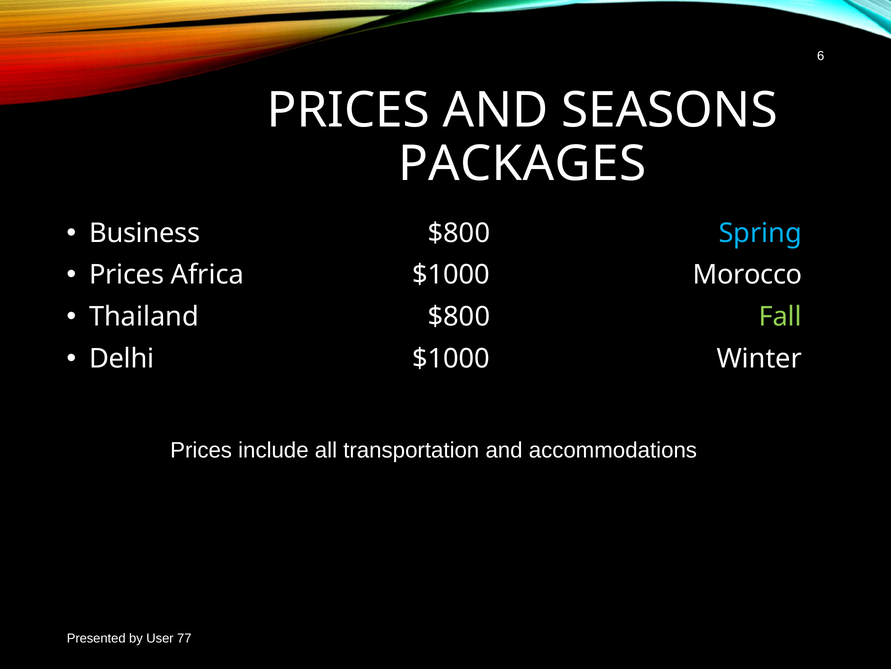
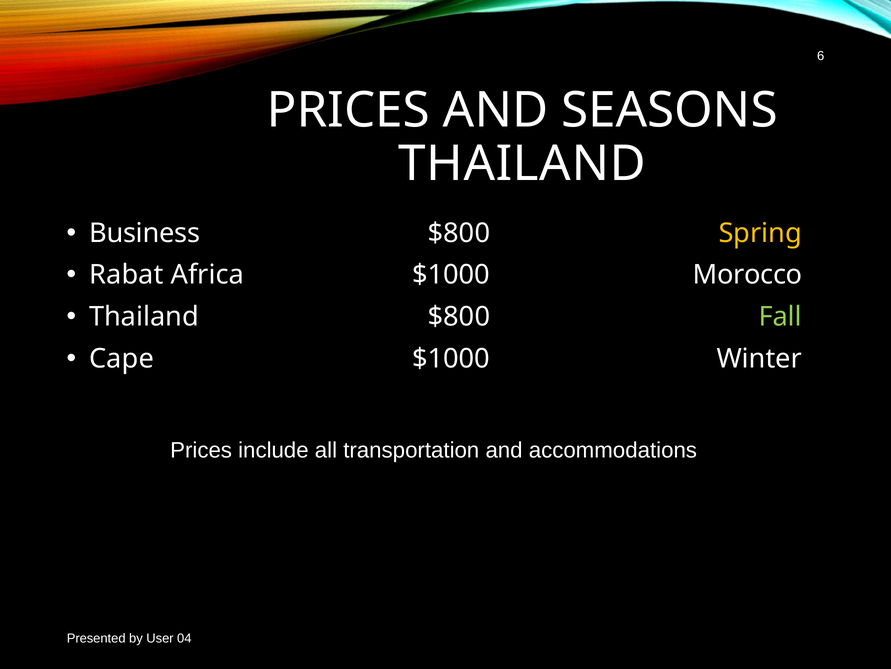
PACKAGES at (522, 164): PACKAGES -> THAILAND
Spring colour: light blue -> yellow
Prices at (127, 275): Prices -> Rabat
Delhi: Delhi -> Cape
77: 77 -> 04
